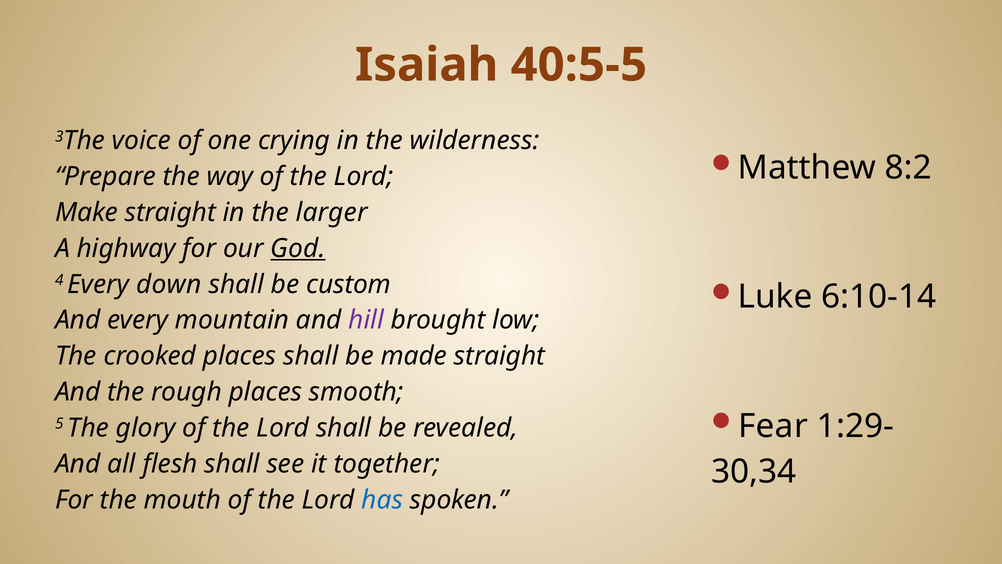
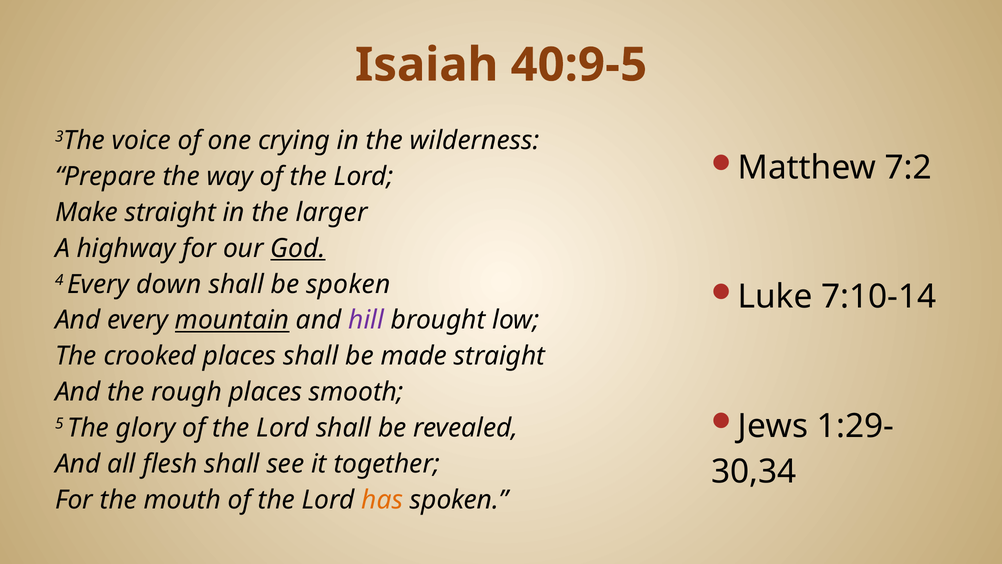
40:5-5: 40:5-5 -> 40:9-5
8:2: 8:2 -> 7:2
be custom: custom -> spoken
6:10-14: 6:10-14 -> 7:10-14
mountain underline: none -> present
Fear: Fear -> Jews
has colour: blue -> orange
